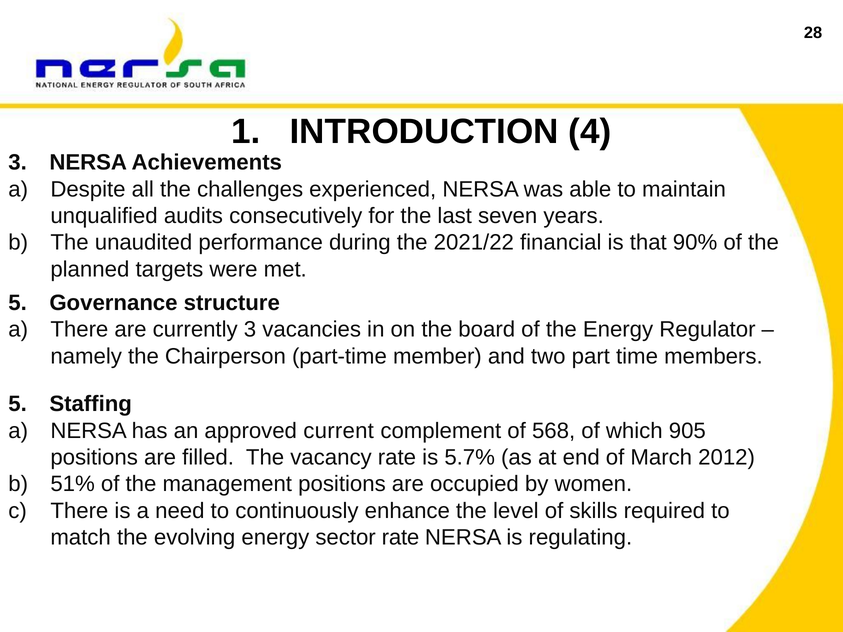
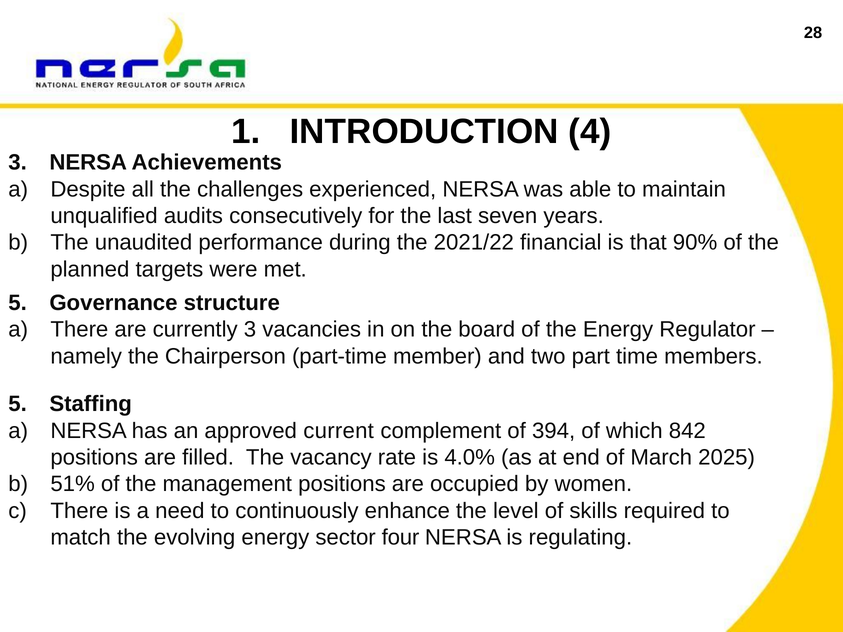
568: 568 -> 394
905: 905 -> 842
5.7%: 5.7% -> 4.0%
2012: 2012 -> 2025
sector rate: rate -> four
